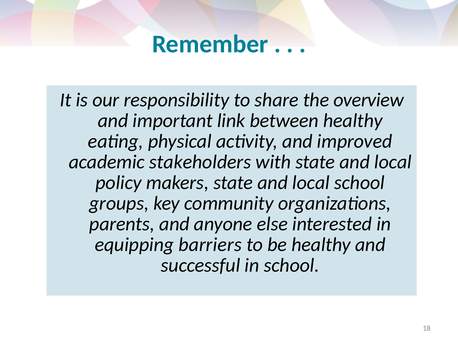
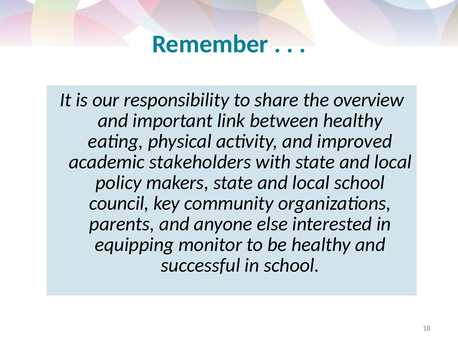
groups: groups -> council
barriers: barriers -> monitor
